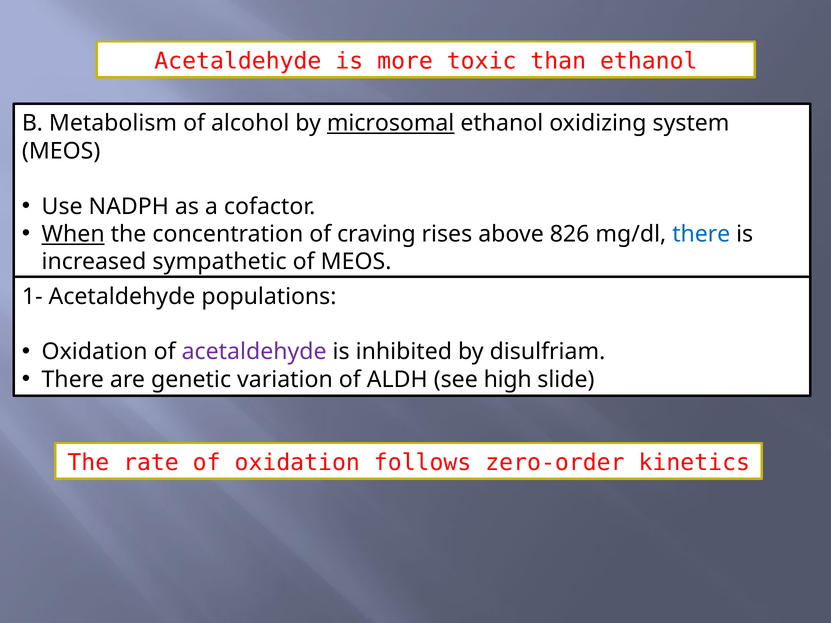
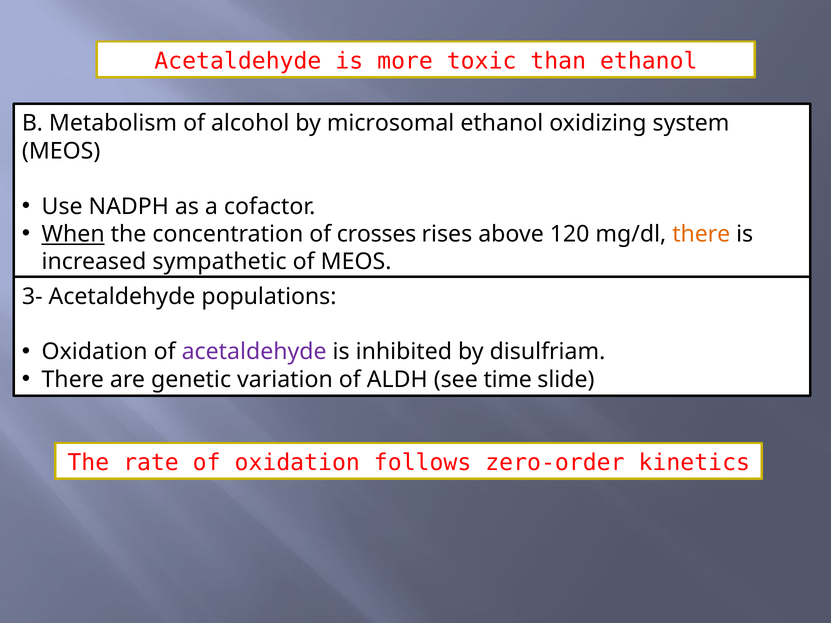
microsomal underline: present -> none
craving: craving -> crosses
826: 826 -> 120
there at (701, 234) colour: blue -> orange
1-: 1- -> 3-
high: high -> time
